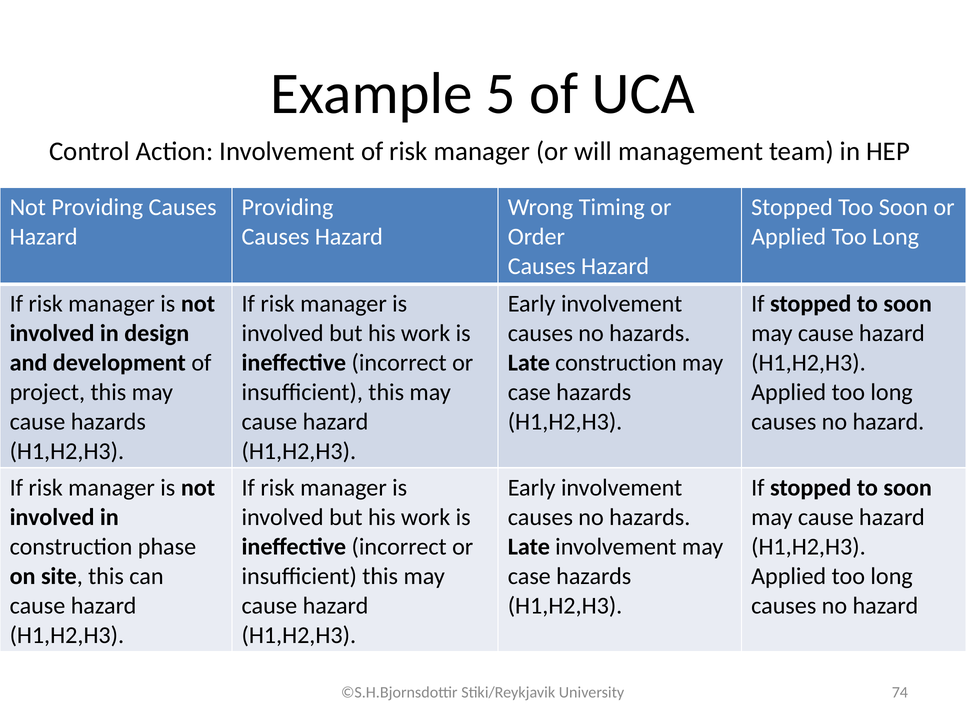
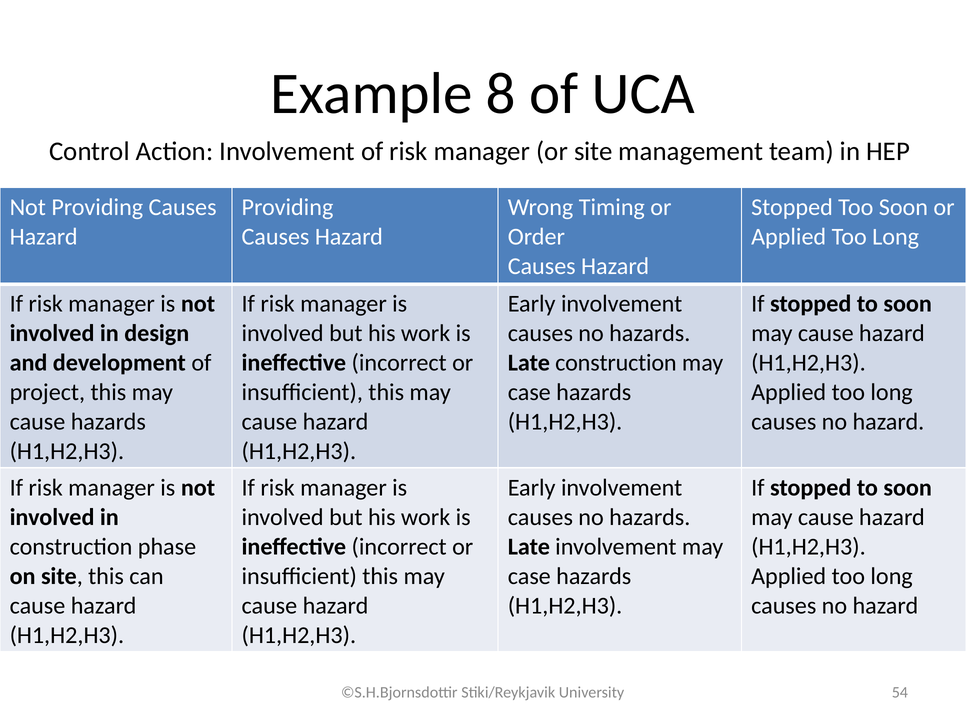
5: 5 -> 8
or will: will -> site
74: 74 -> 54
